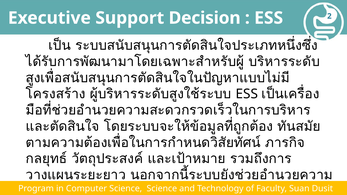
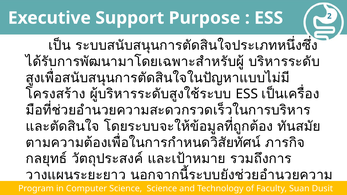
Decision: Decision -> Purpose
